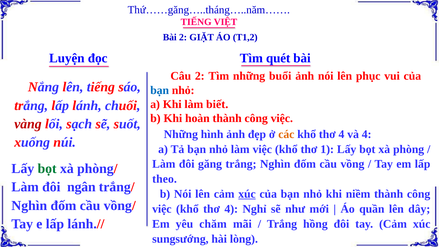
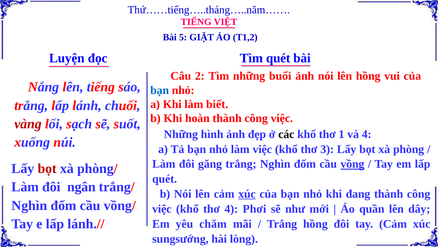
Thứ……găng…..tháng…..năm……: Thứ……găng…..tháng…..năm…… -> Thứ……tiếng…..tháng…..năm……
Bài 2: 2 -> 5
lên phục: phục -> hồng
các colour: orange -> black
4 at (341, 134): 4 -> 1
1: 1 -> 3
vồng underline: none -> present
bọt at (47, 168) colour: green -> red
theo at (165, 179): theo -> quét
niềm: niềm -> đang
Nghỉ: Nghỉ -> Phơi
